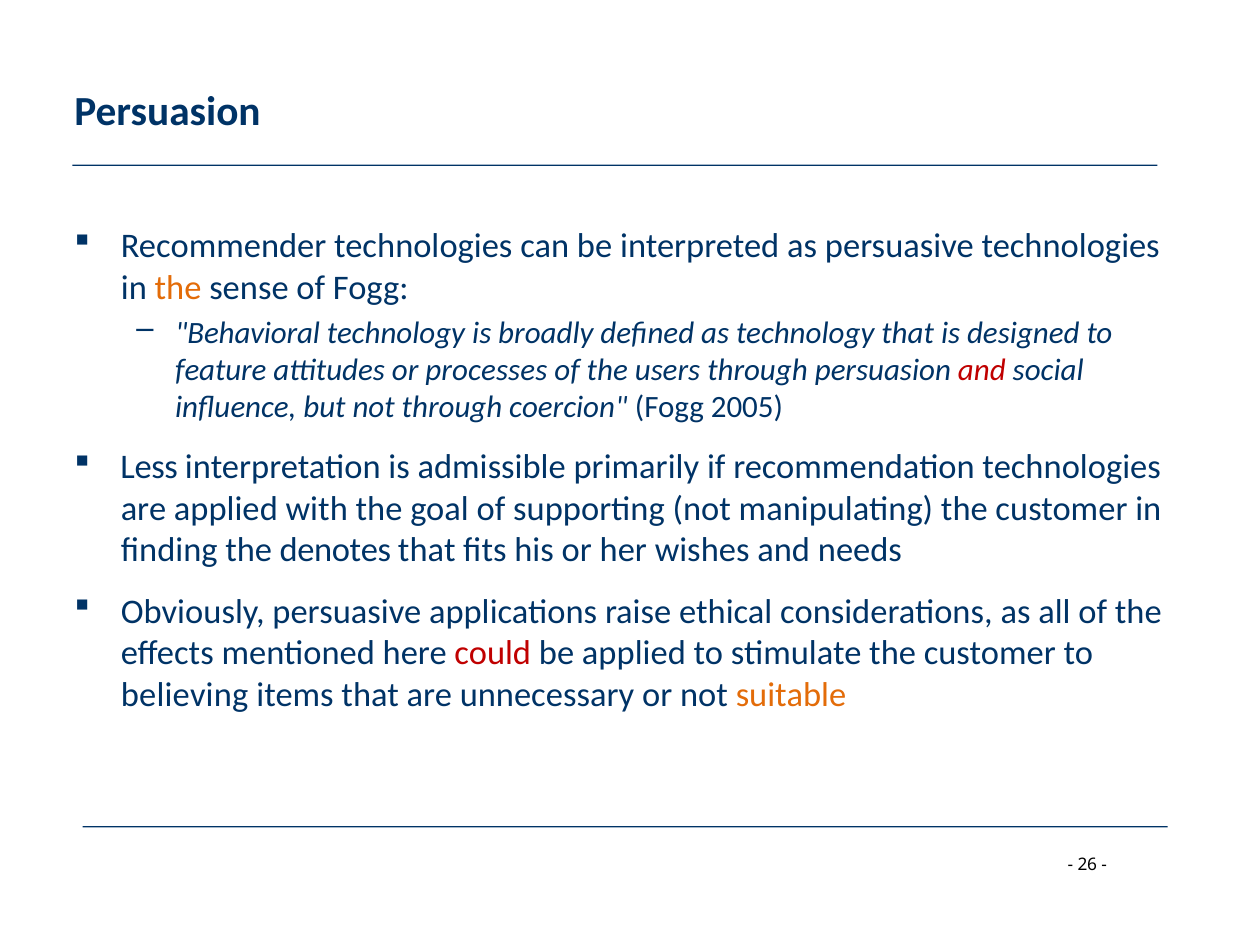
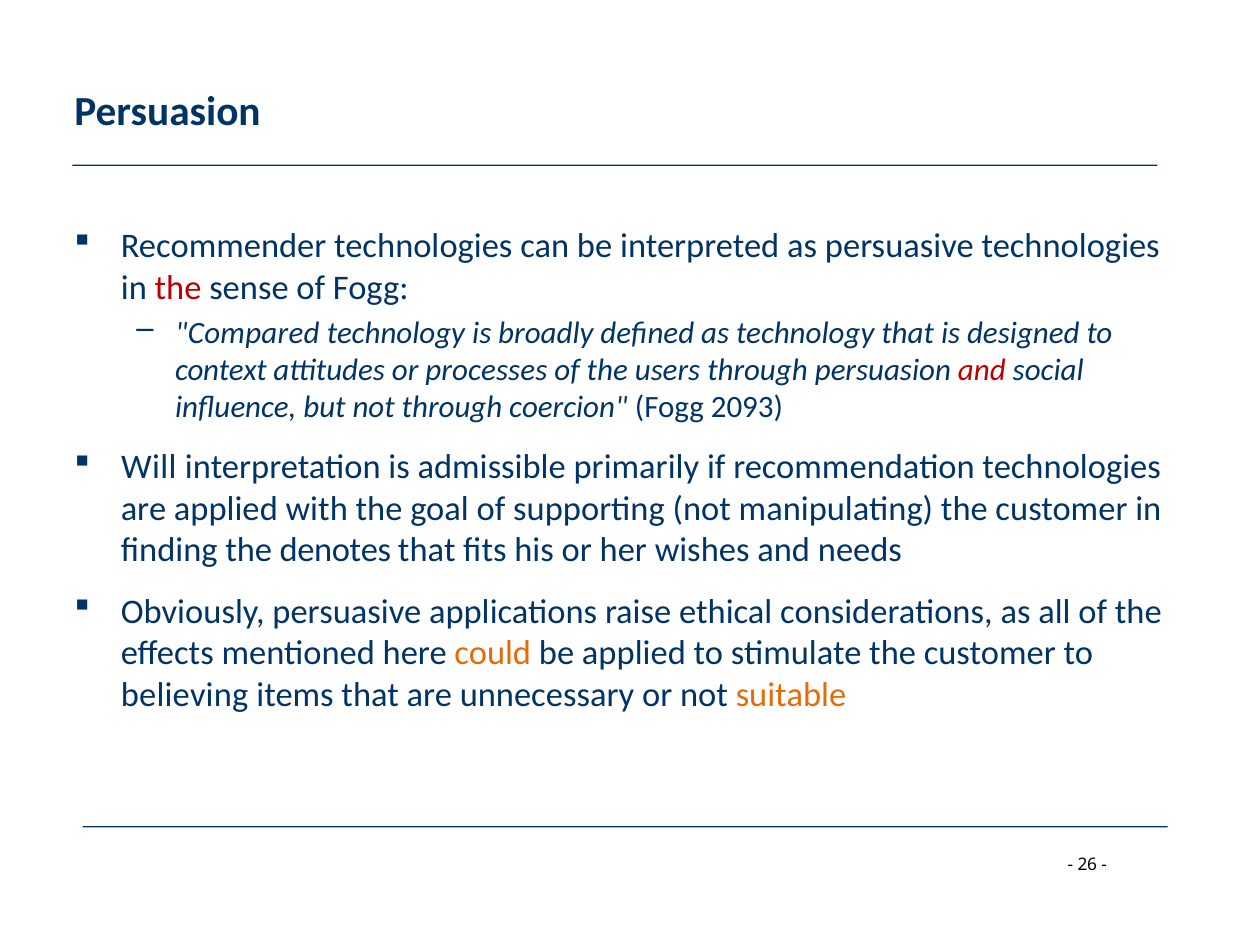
the at (178, 288) colour: orange -> red
Behavioral: Behavioral -> Compared
feature: feature -> context
2005: 2005 -> 2093
Less: Less -> Will
could colour: red -> orange
